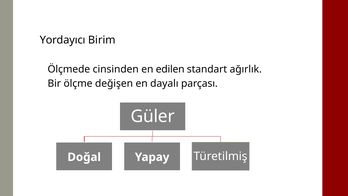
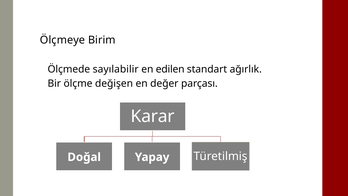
Yordayıcı: Yordayıcı -> Ölçmeye
cinsinden: cinsinden -> sayılabilir
dayalı: dayalı -> değer
Güler: Güler -> Karar
